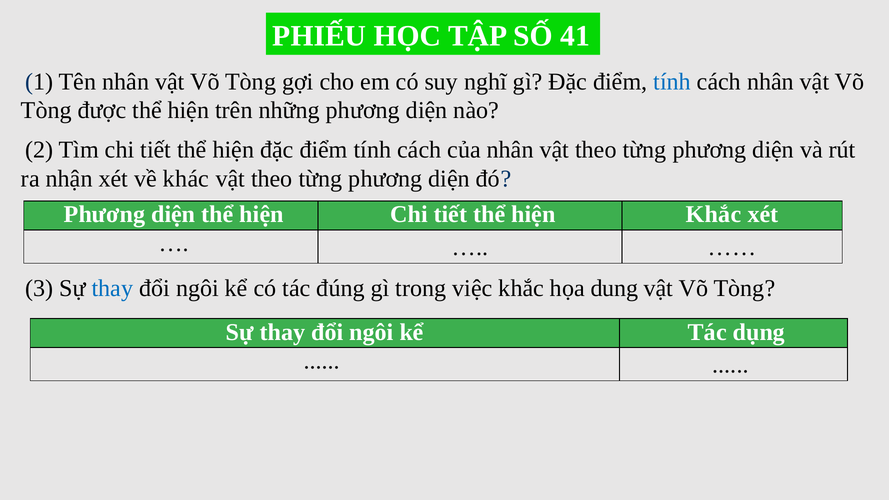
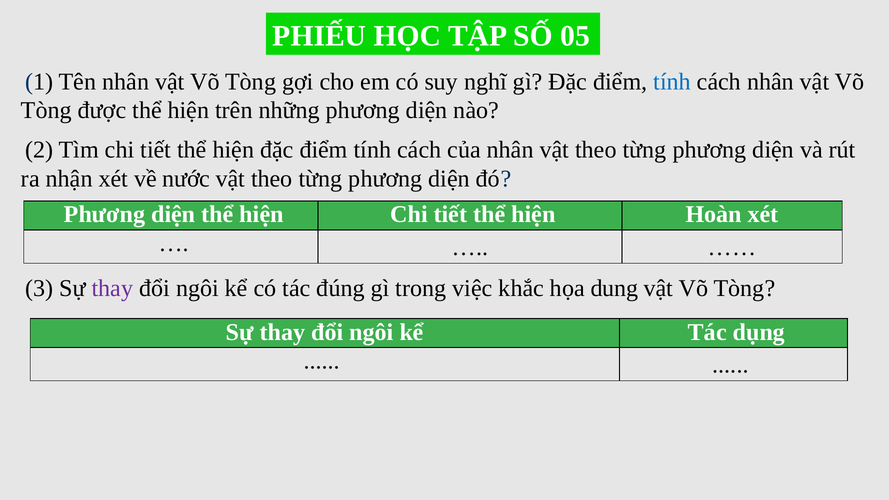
41: 41 -> 05
khác: khác -> nước
hiện Khắc: Khắc -> Hoàn
thay at (112, 288) colour: blue -> purple
